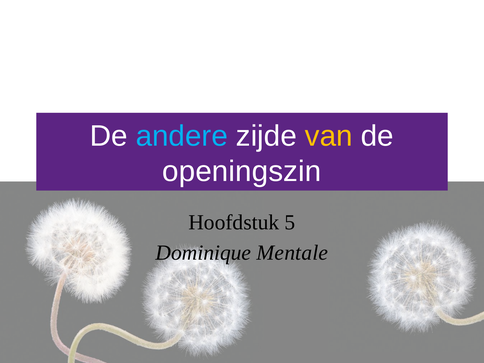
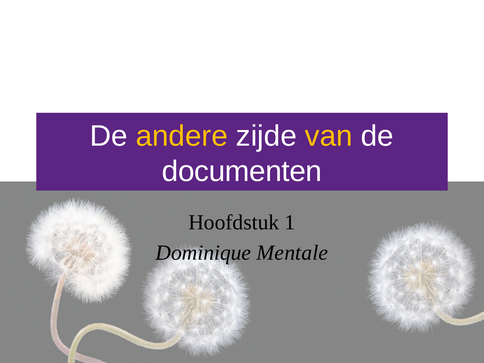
andere colour: light blue -> yellow
openingszin: openingszin -> documenten
5: 5 -> 1
